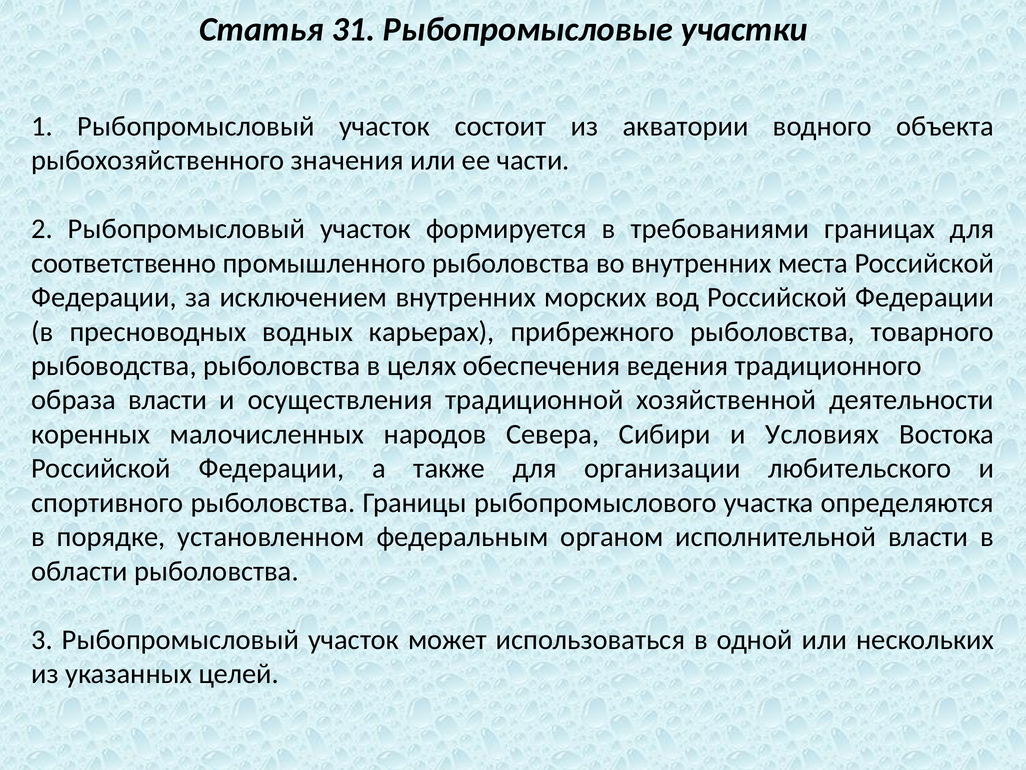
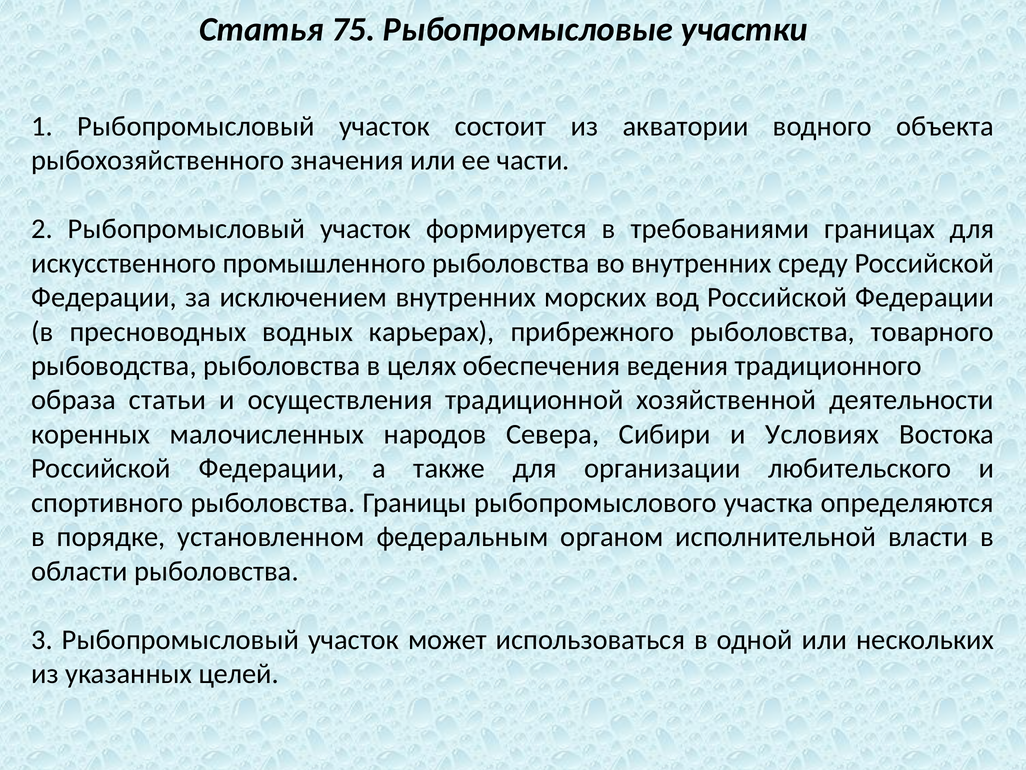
31: 31 -> 75
соответственно: соответственно -> искусственного
места: места -> среду
образа власти: власти -> статьи
